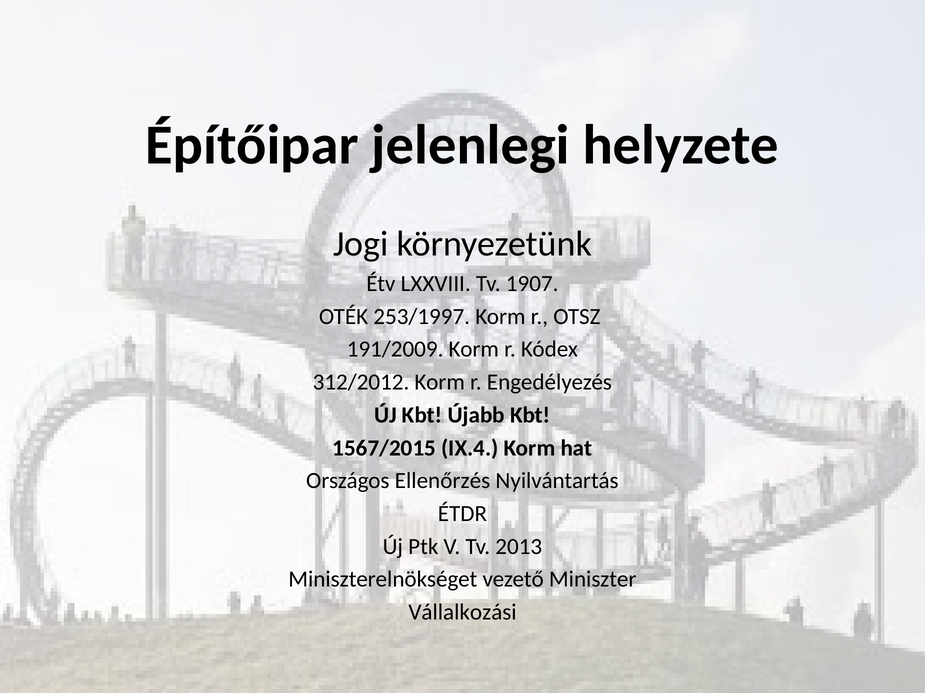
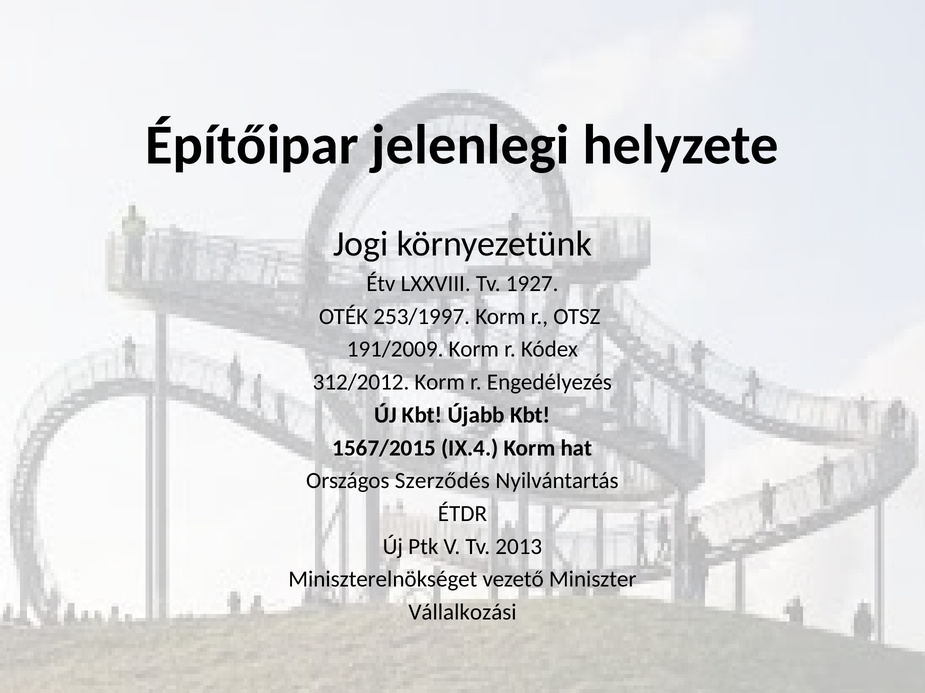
1907: 1907 -> 1927
Ellenőrzés: Ellenőrzés -> Szerződés
